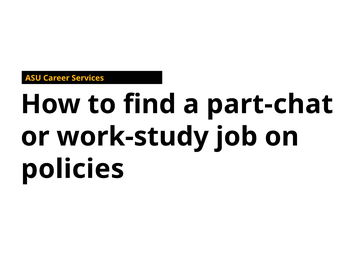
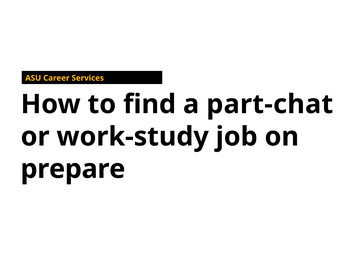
policies: policies -> prepare
